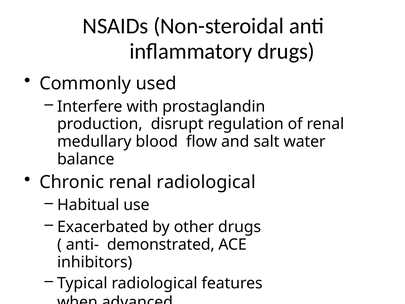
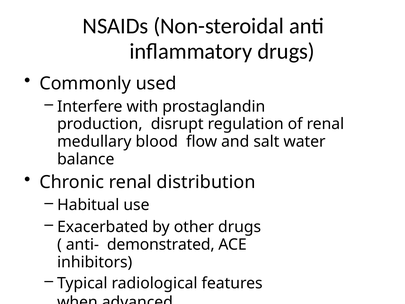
renal radiological: radiological -> distribution
